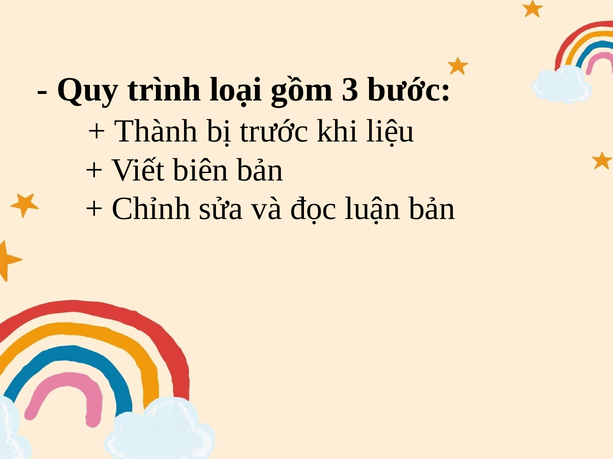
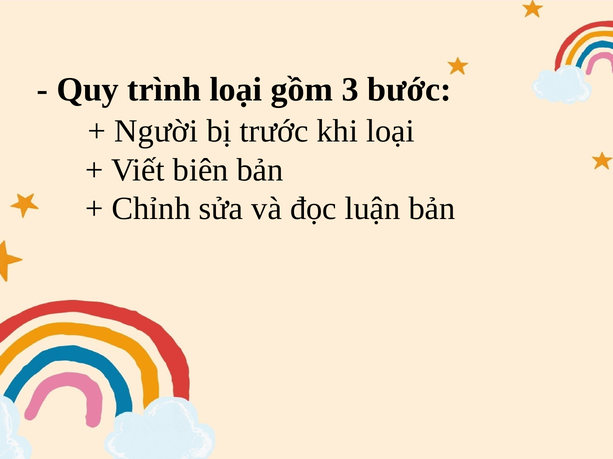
Thành: Thành -> Người
khi liệu: liệu -> loại
